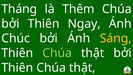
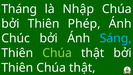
Thêm: Thêm -> Nhập
Ngay: Ngay -> Phép
Sáng colour: yellow -> light blue
